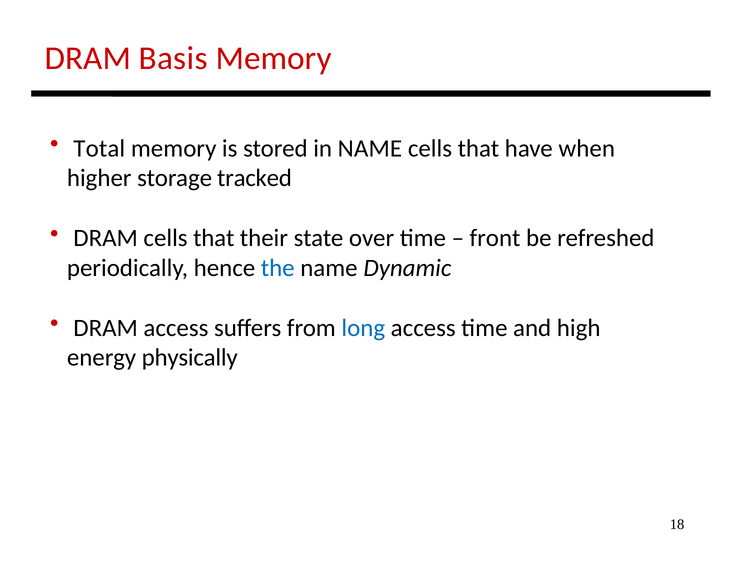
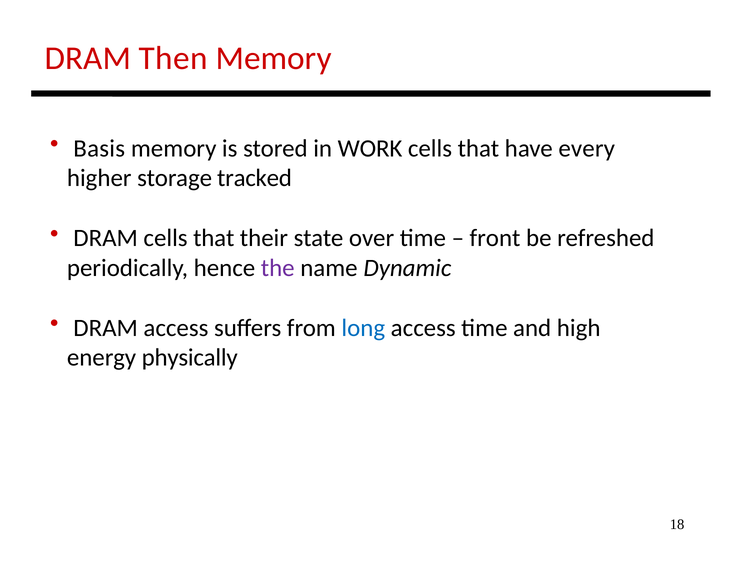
Basis: Basis -> Then
Total: Total -> Basis
in NAME: NAME -> WORK
when: when -> every
the colour: blue -> purple
